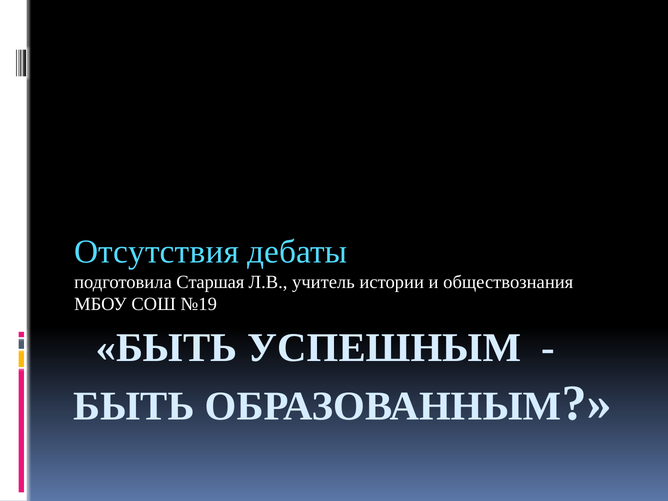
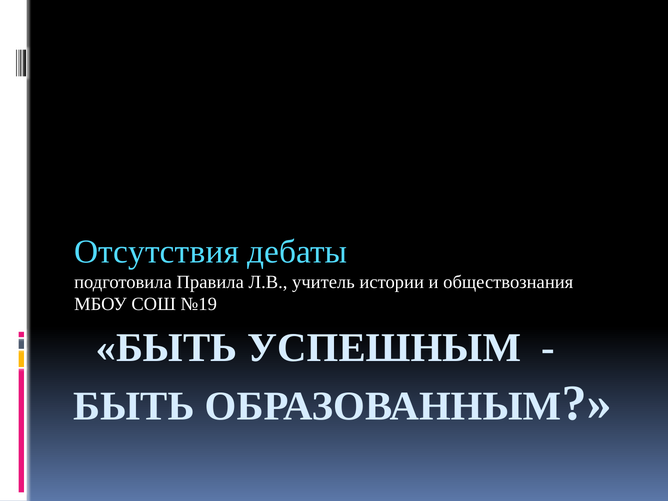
Старшая: Старшая -> Правила
